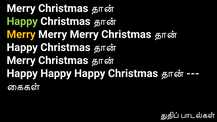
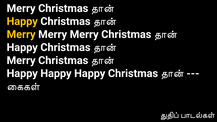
Happy at (22, 21) colour: light green -> yellow
